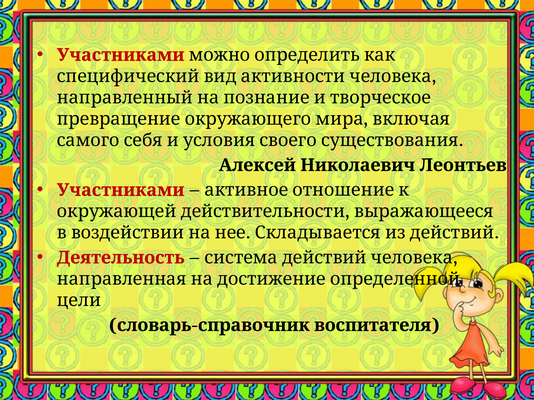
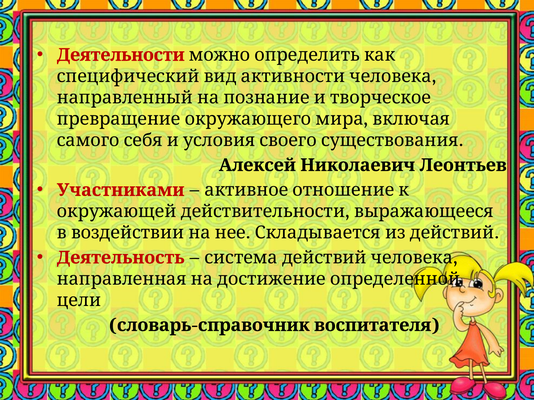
Участниками at (121, 55): Участниками -> Деятельности
